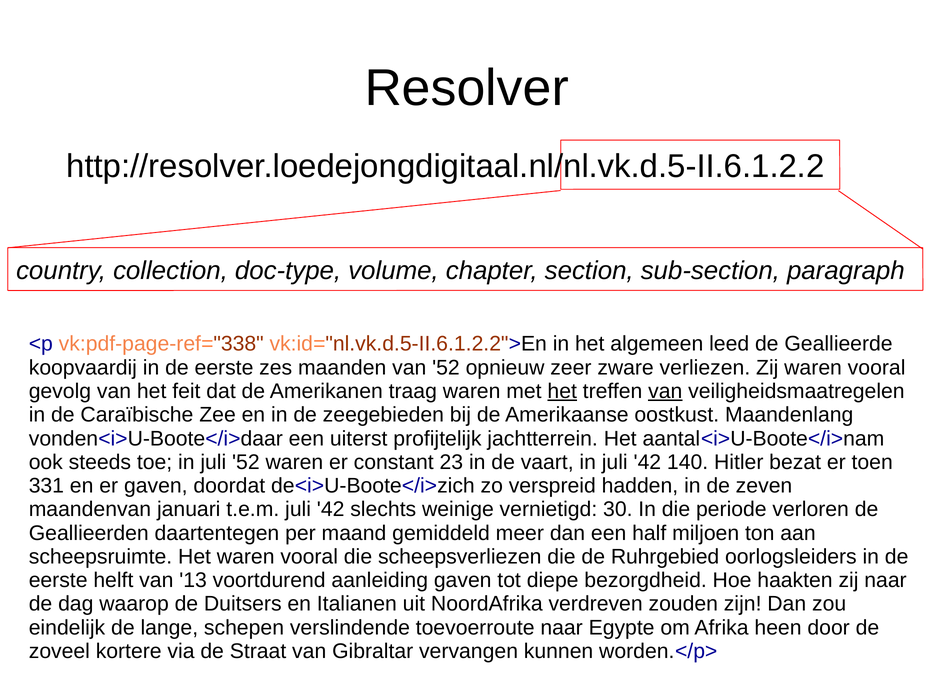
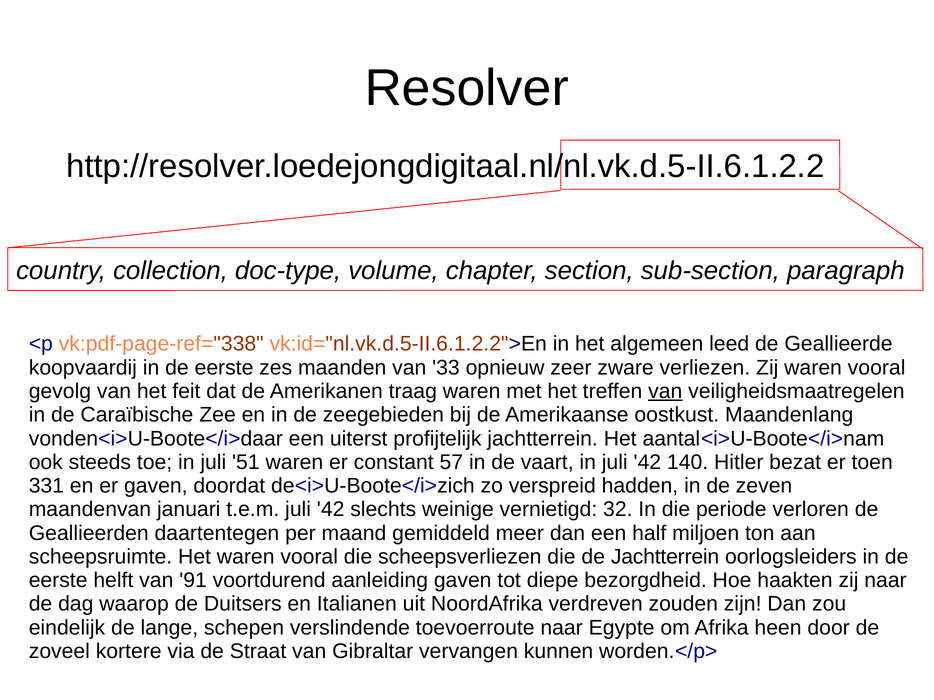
van 52: 52 -> 33
het at (562, 391) underline: present -> none
juli 52: 52 -> 51
23: 23 -> 57
30: 30 -> 32
de Ruhrgebied: Ruhrgebied -> Jachtterrein
13: 13 -> 91
